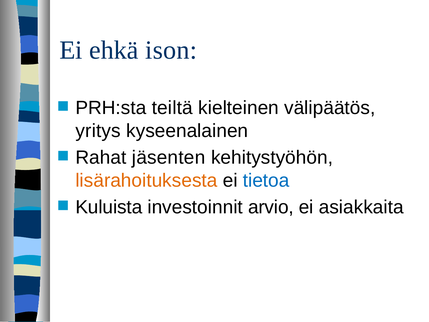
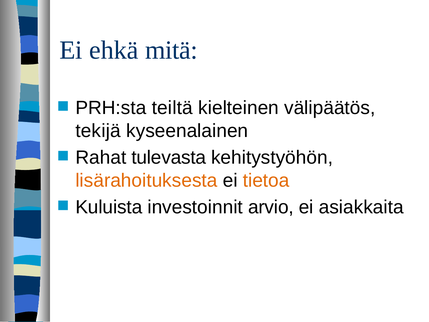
ison: ison -> mitä
yritys: yritys -> tekijä
jäsenten: jäsenten -> tulevasta
tietoa colour: blue -> orange
